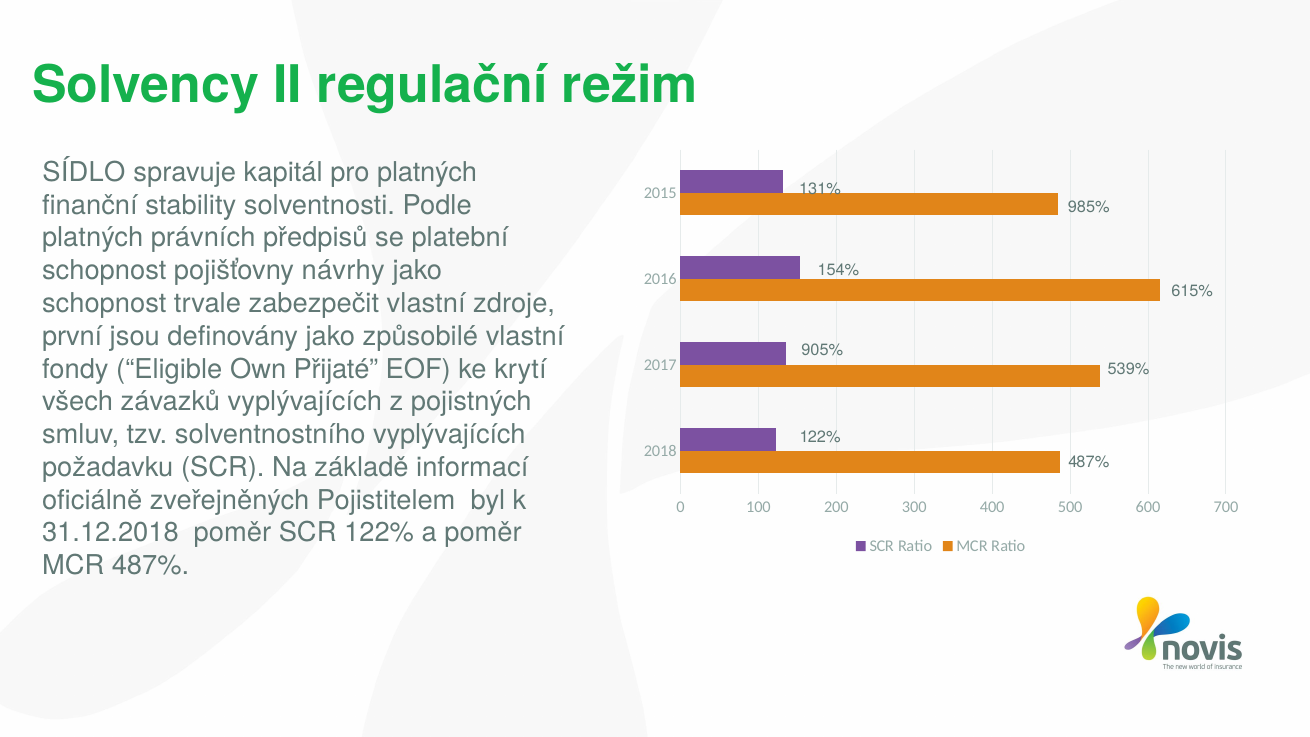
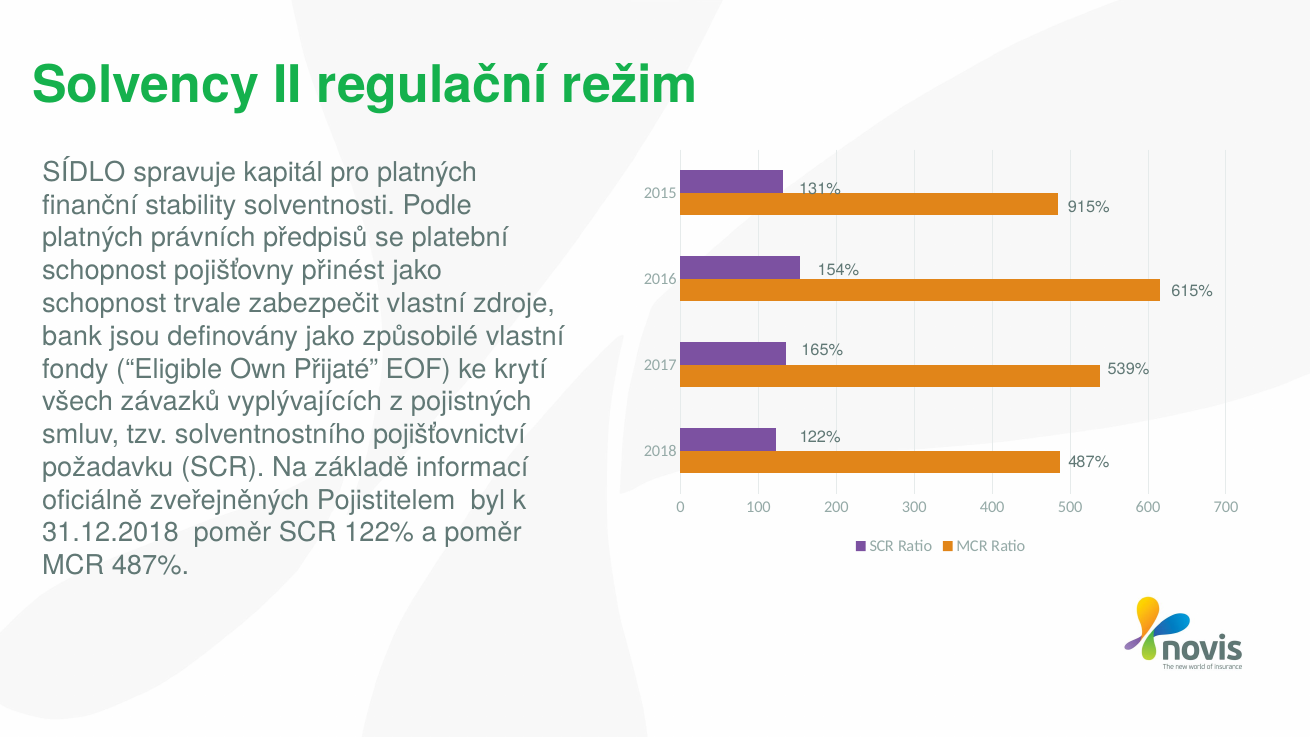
985%: 985% -> 915%
návrhy: návrhy -> přinést
první: první -> bank
905%: 905% -> 165%
solventnostního vyplývajících: vyplývajících -> pojišťovnictví
